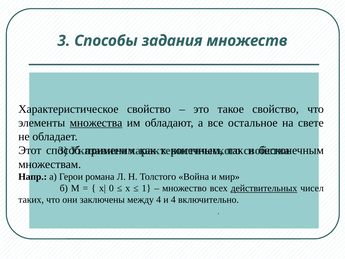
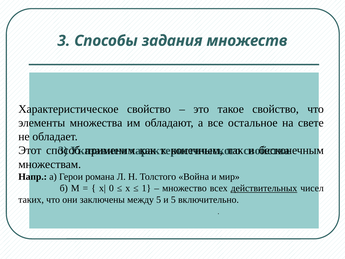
множества underline: present -> none
между 4: 4 -> 5
и 4: 4 -> 5
